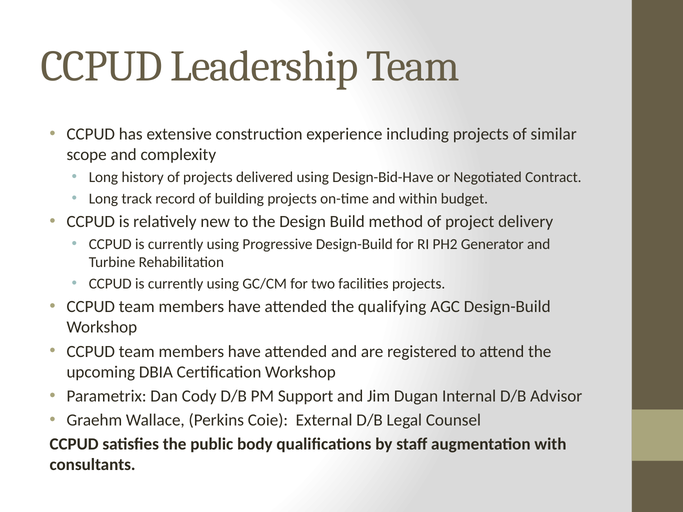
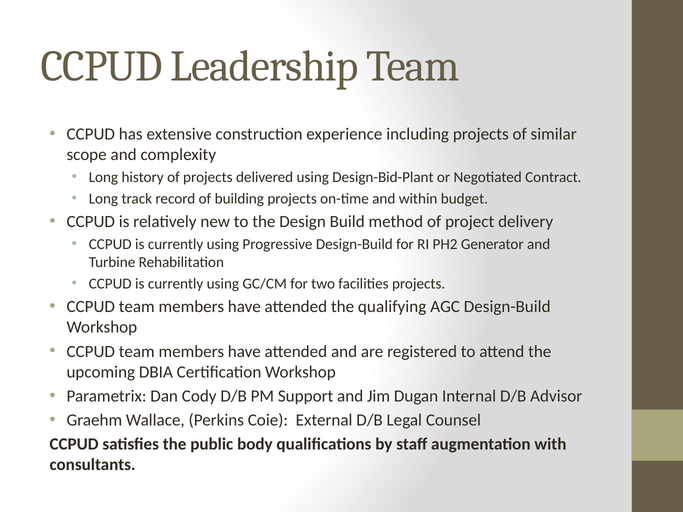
Design-Bid-Have: Design-Bid-Have -> Design-Bid-Plant
